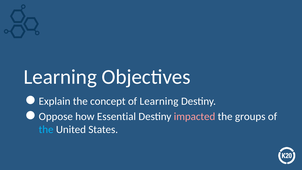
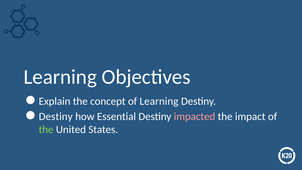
Oppose at (56, 116): Oppose -> Destiny
groups: groups -> impact
the at (46, 130) colour: light blue -> light green
